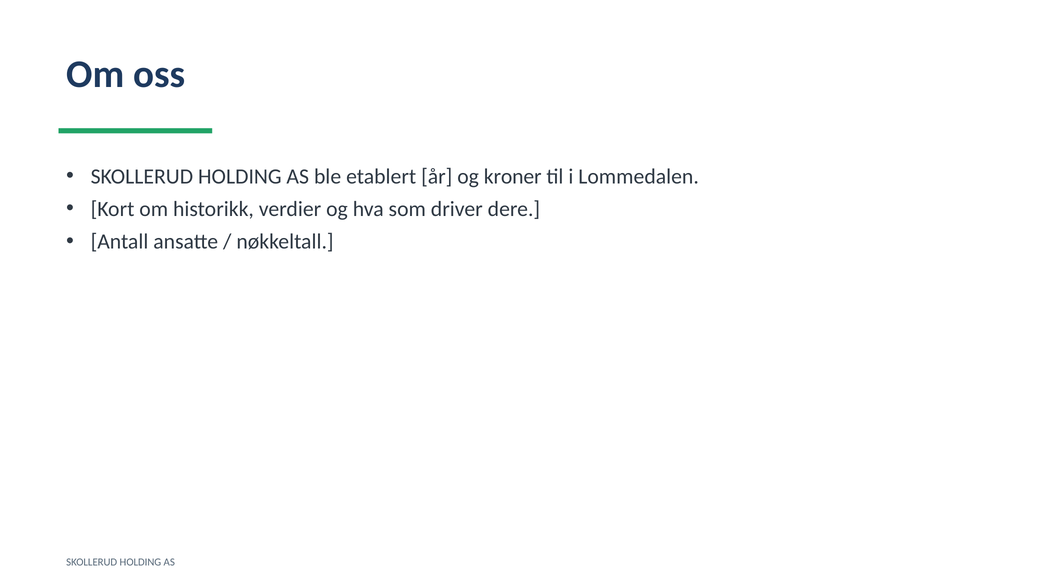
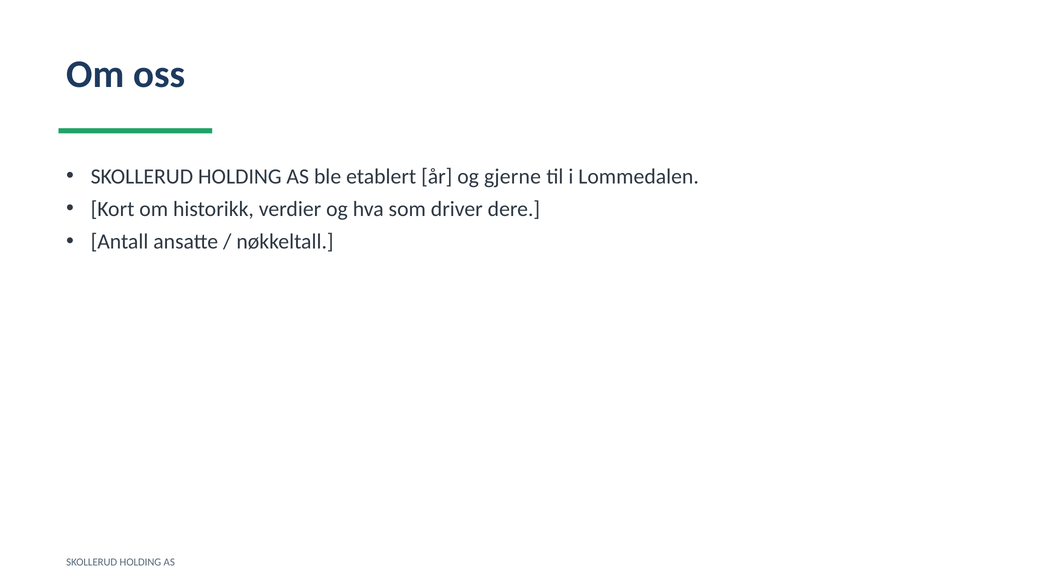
kroner: kroner -> gjerne
